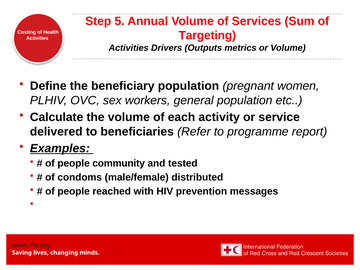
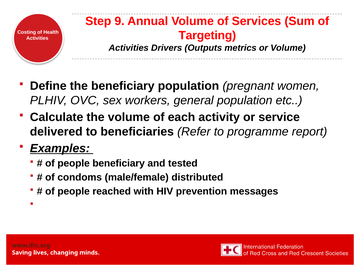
5: 5 -> 9
people community: community -> beneficiary
